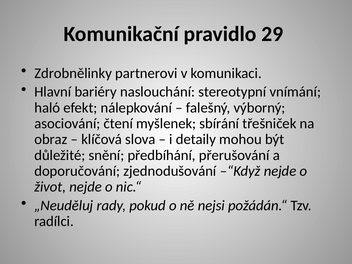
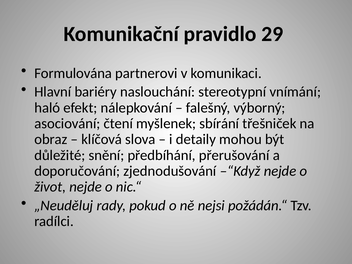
Zdrobnělinky: Zdrobnělinky -> Formulována
